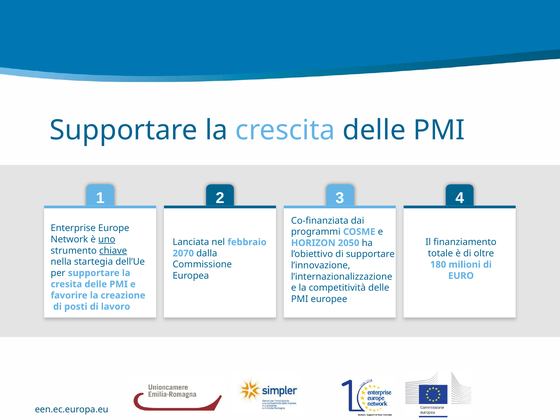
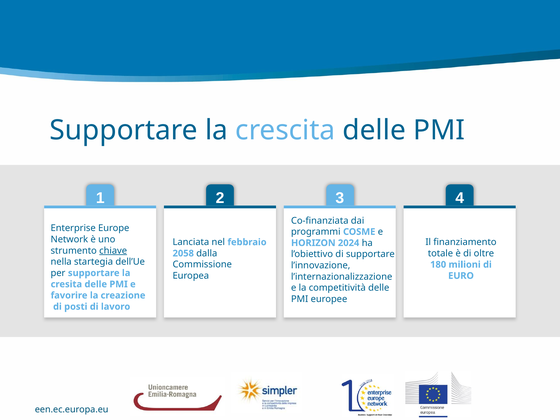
uno underline: present -> none
2050: 2050 -> 2024
2070: 2070 -> 2058
